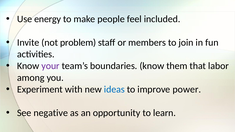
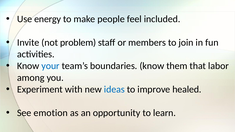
your colour: purple -> blue
power: power -> healed
negative: negative -> emotion
